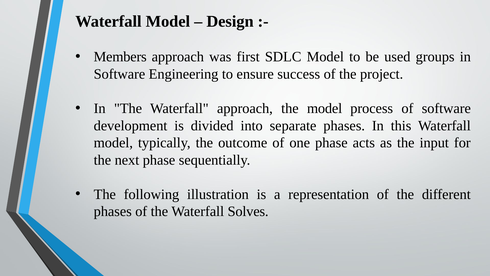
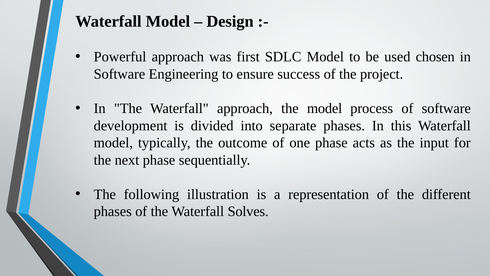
Members: Members -> Powerful
groups: groups -> chosen
